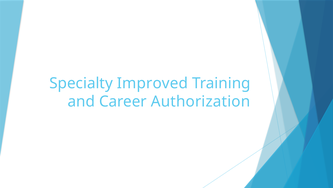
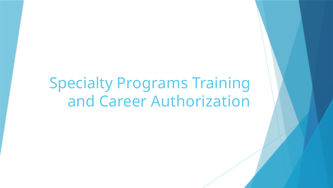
Improved: Improved -> Programs
